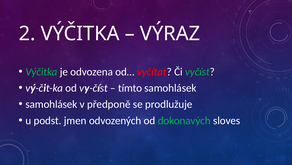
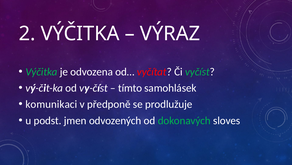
samohlásek at (51, 104): samohlásek -> komunikaci
